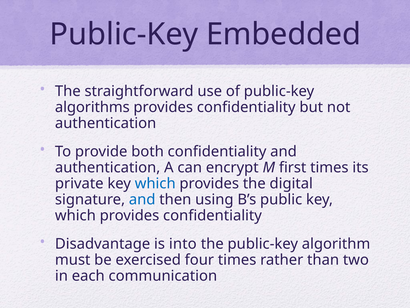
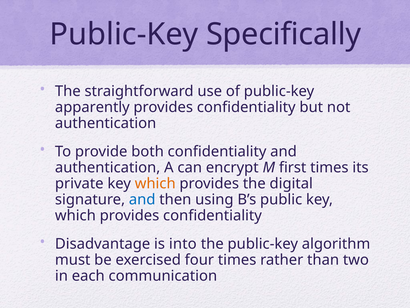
Embedded: Embedded -> Specifically
algorithms: algorithms -> apparently
which at (155, 183) colour: blue -> orange
